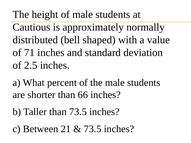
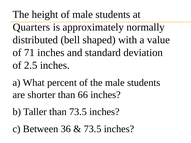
Cautious: Cautious -> Quarters
21: 21 -> 36
